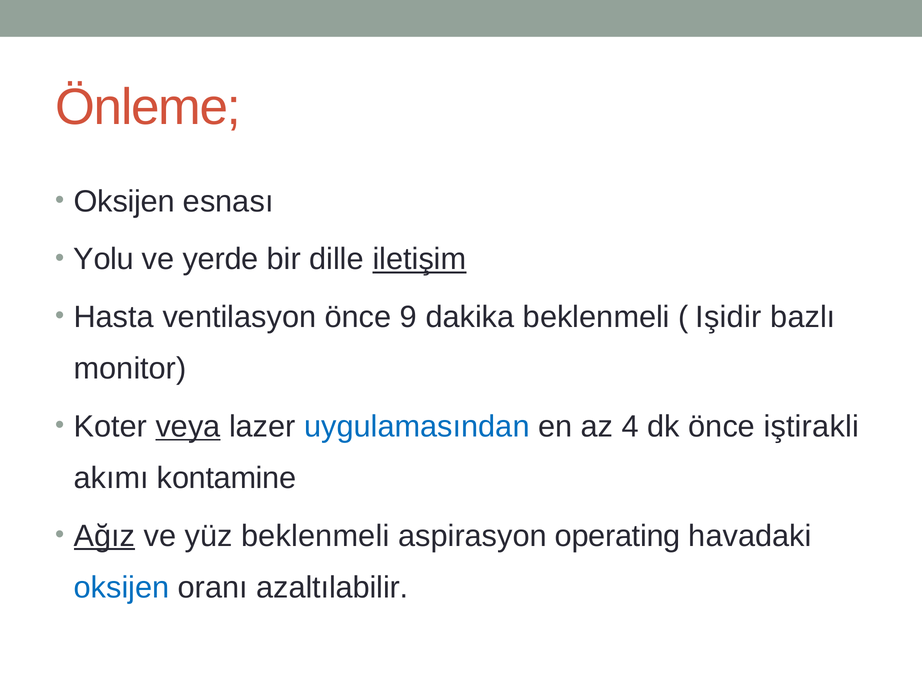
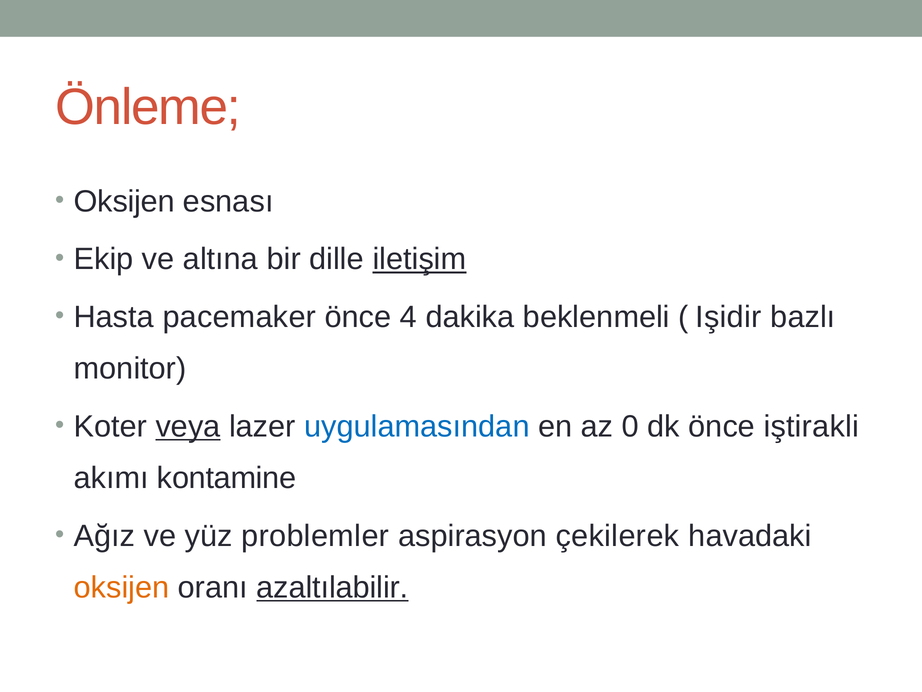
Yolu: Yolu -> Ekip
yerde: yerde -> altına
ventilasyon: ventilasyon -> pacemaker
9: 9 -> 4
4: 4 -> 0
Ağız underline: present -> none
yüz beklenmeli: beklenmeli -> problemler
operating: operating -> çekilerek
oksijen at (122, 587) colour: blue -> orange
azaltılabilir underline: none -> present
